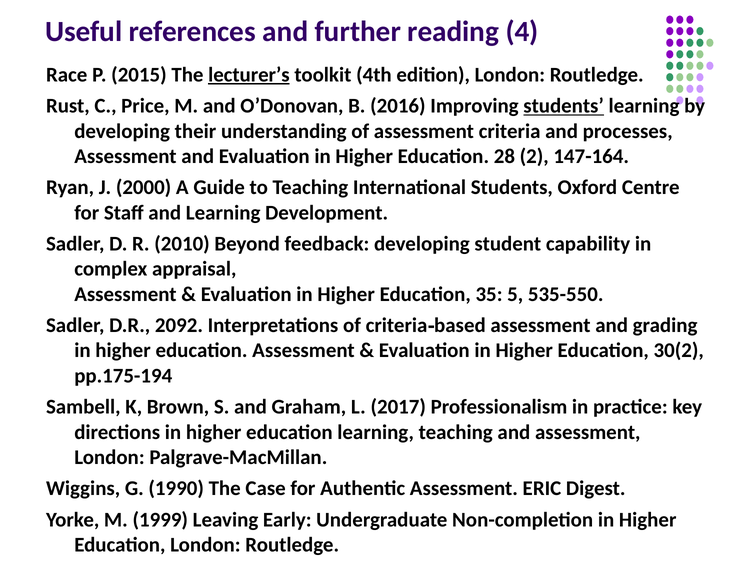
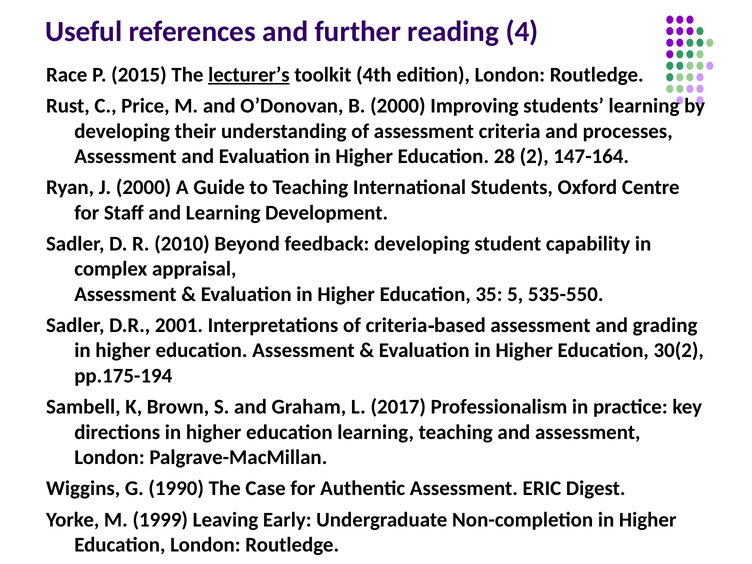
B 2016: 2016 -> 2000
students at (564, 106) underline: present -> none
2092: 2092 -> 2001
